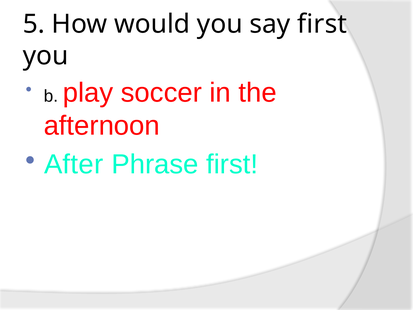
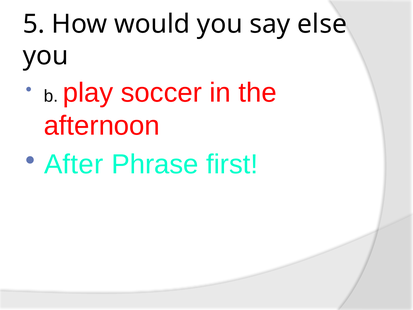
say first: first -> else
